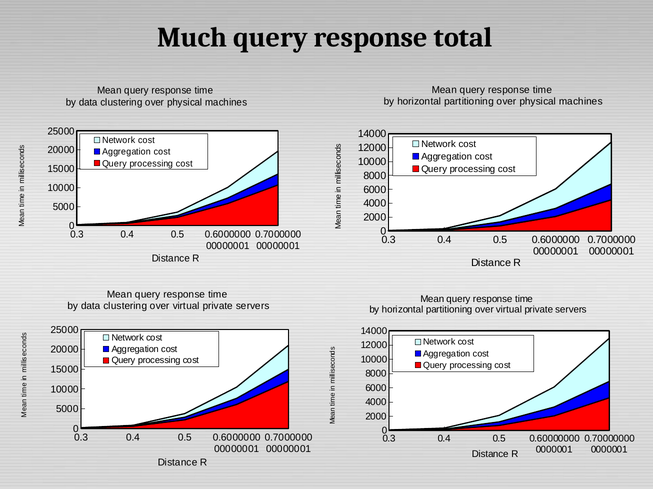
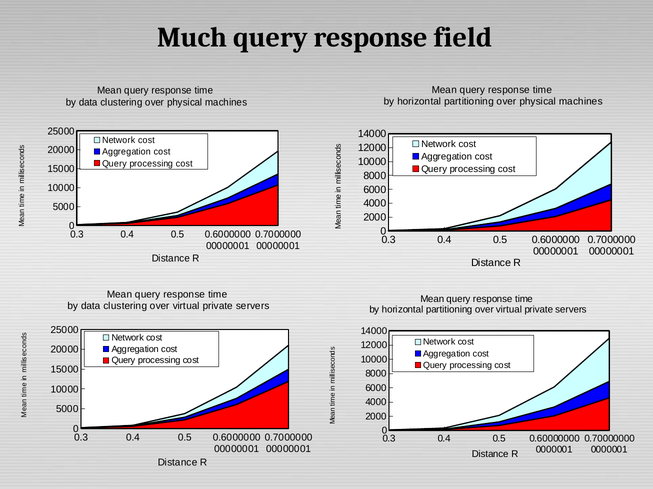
total: total -> field
